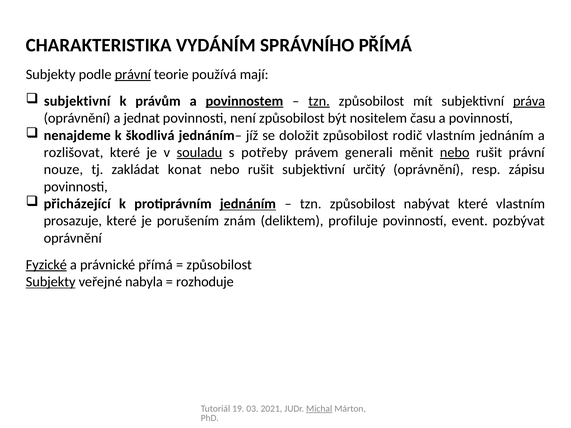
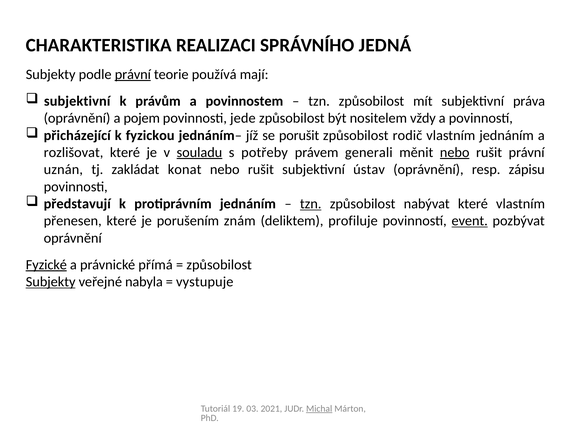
VYDÁNÍM: VYDÁNÍM -> REALIZACI
SPRÁVNÍHO PŘÍMÁ: PŘÍMÁ -> JEDNÁ
povinnostem underline: present -> none
tzn at (319, 101) underline: present -> none
práva underline: present -> none
jednat: jednat -> pojem
není: není -> jede
času: času -> vždy
nenajdeme: nenajdeme -> přicházející
škodlivá: škodlivá -> fyzickou
doložit: doložit -> porušit
nouze: nouze -> uznán
určitý: určitý -> ústav
přicházející: přicházející -> představují
jednáním at (248, 204) underline: present -> none
tzn at (311, 204) underline: none -> present
prosazuje: prosazuje -> přenesen
event underline: none -> present
rozhoduje: rozhoduje -> vystupuje
